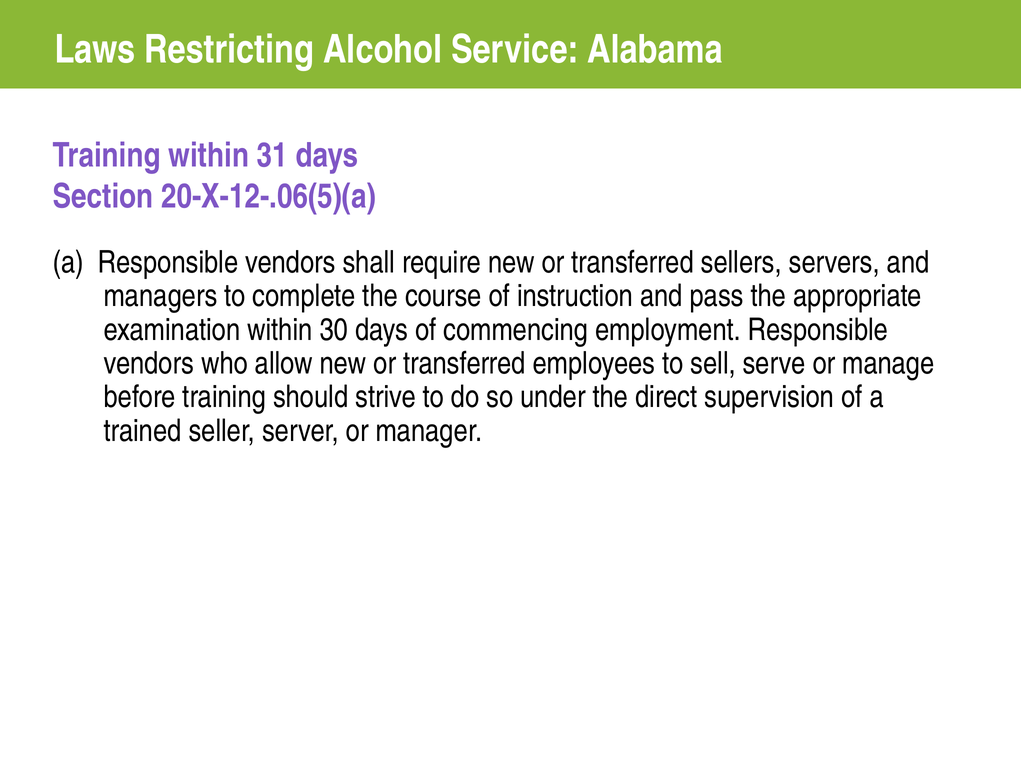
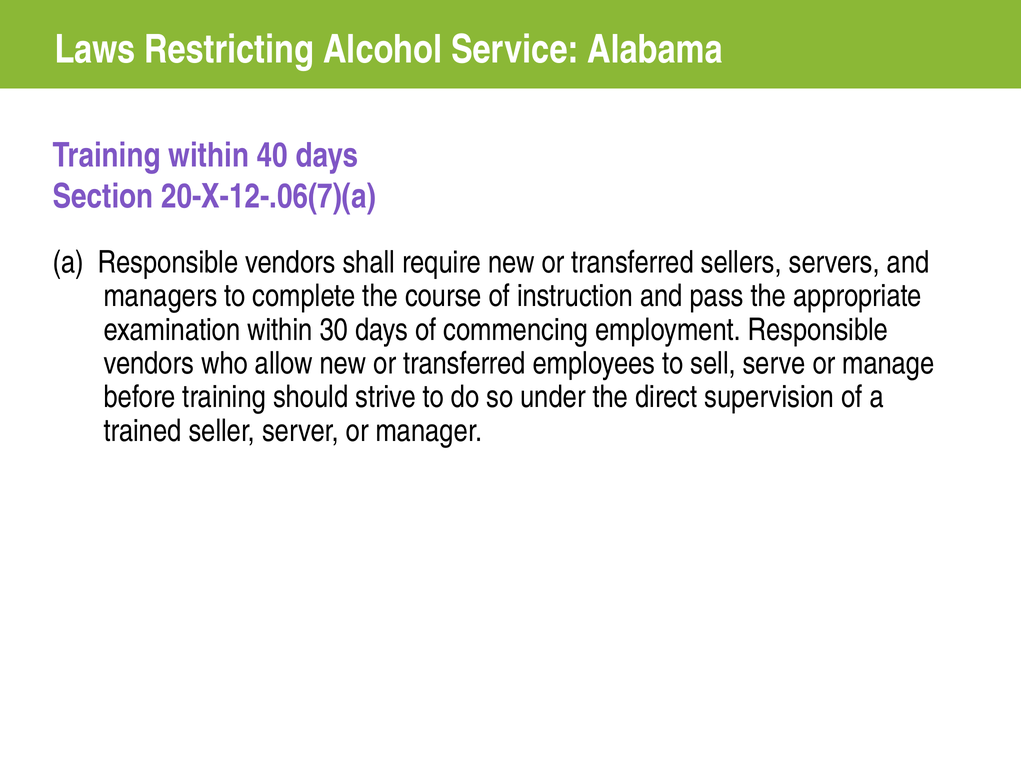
31: 31 -> 40
20-X-12-.06(5)(a: 20-X-12-.06(5)(a -> 20-X-12-.06(7)(a
